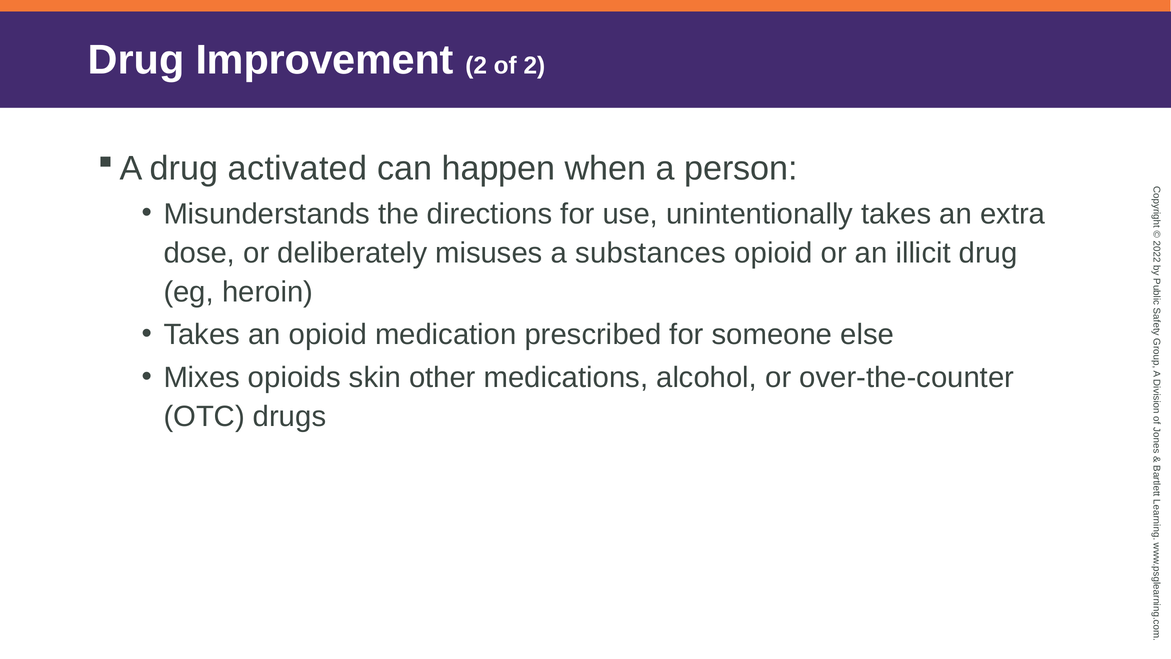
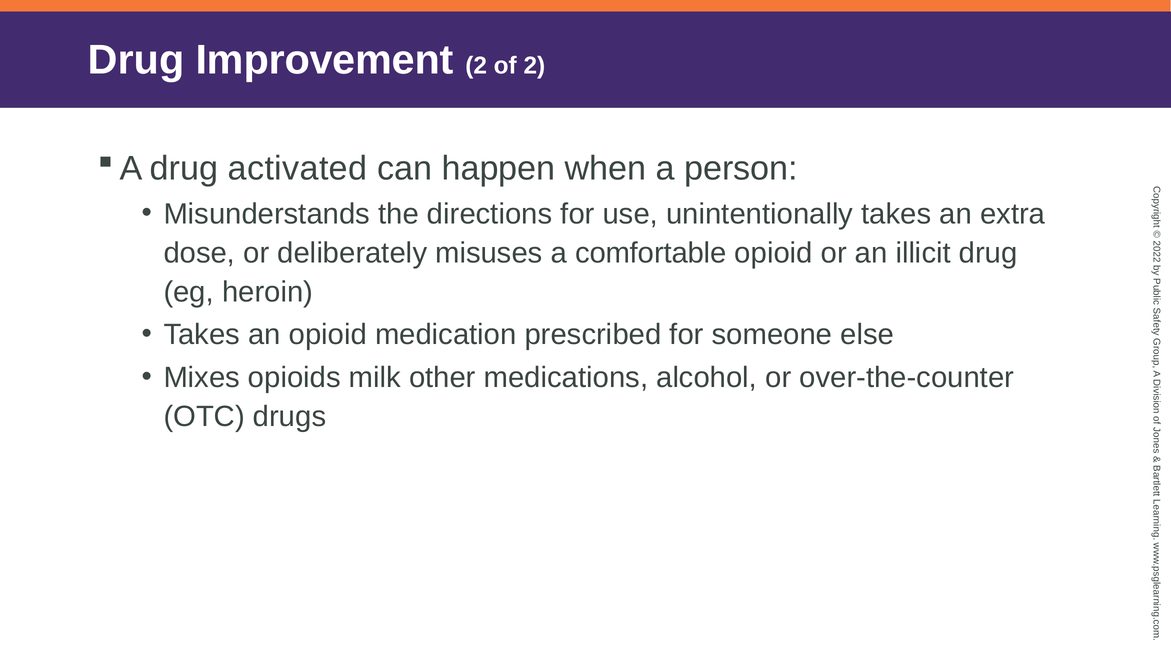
substances: substances -> comfortable
skin: skin -> milk
